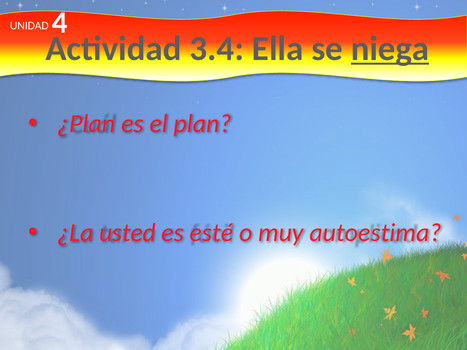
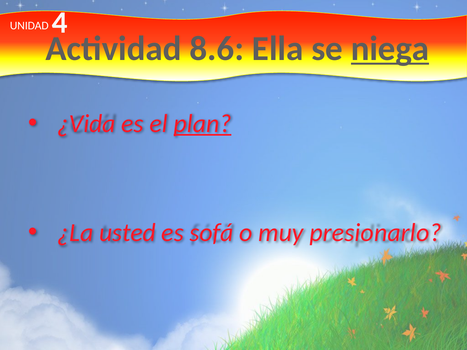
3.4: 3.4 -> 8.6
¿Plan: ¿Plan -> ¿Vida
plan underline: none -> present
esté: esté -> sofá
autoestima: autoestima -> presionarlo
